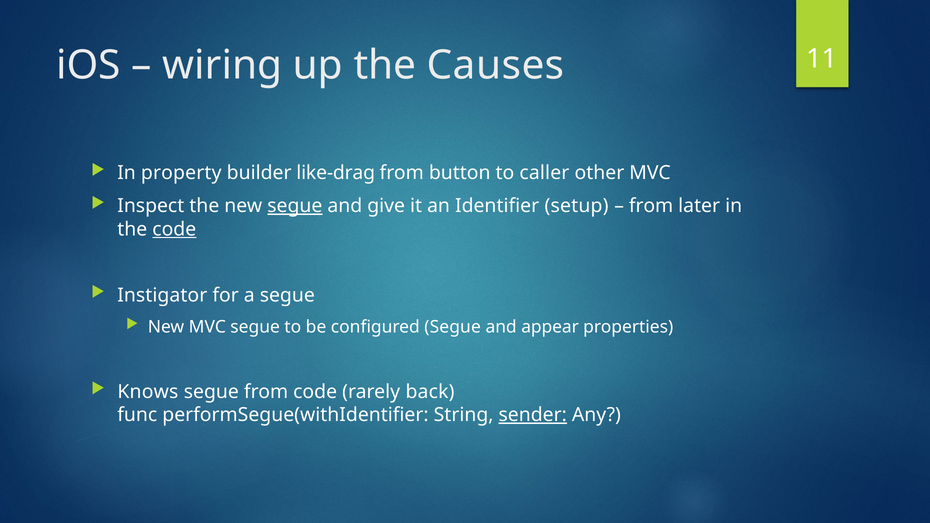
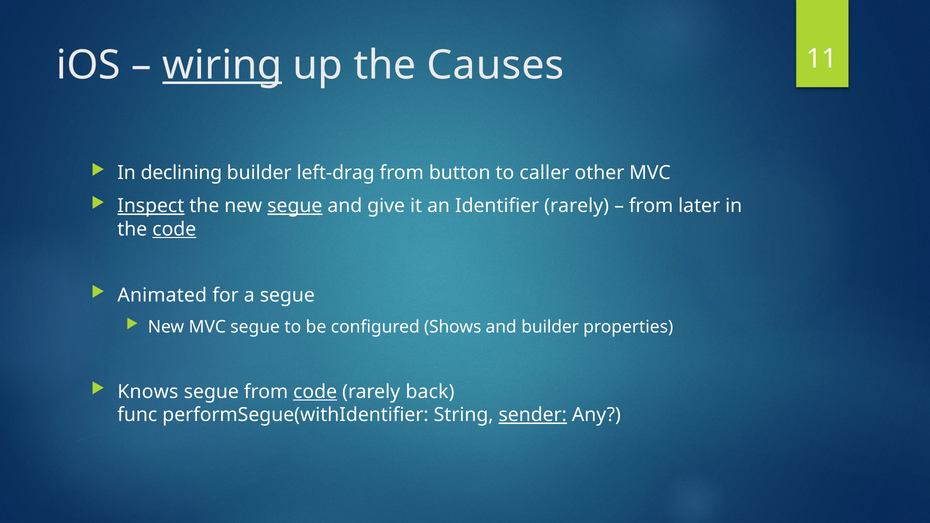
wiring underline: none -> present
property: property -> declining
like-drag: like-drag -> left-drag
Inspect underline: none -> present
Identifier setup: setup -> rarely
Instigator: Instigator -> Animated
configured Segue: Segue -> Shows
and appear: appear -> builder
code at (315, 392) underline: none -> present
